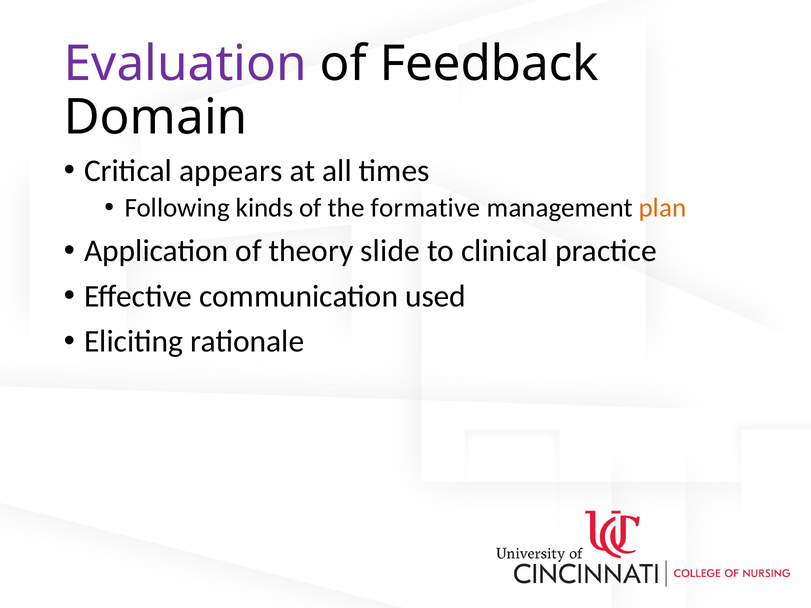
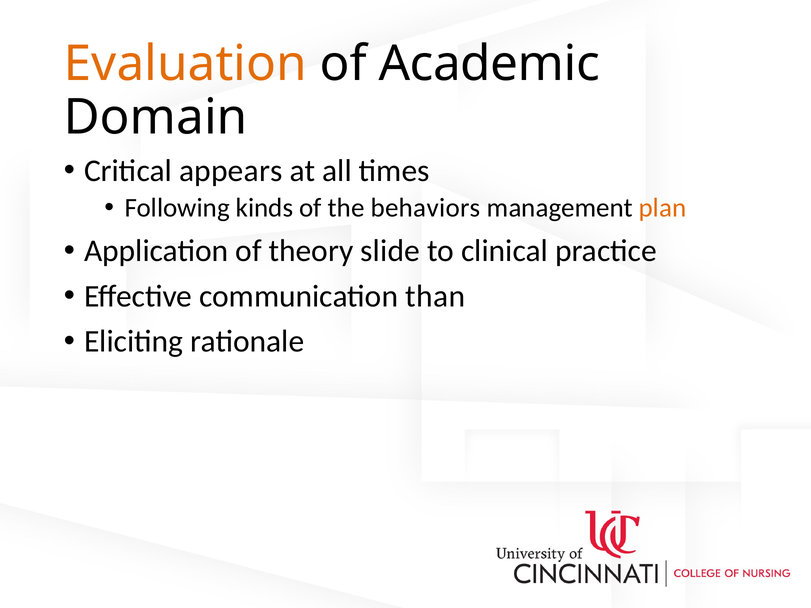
Evaluation colour: purple -> orange
Feedback: Feedback -> Academic
formative: formative -> behaviors
used: used -> than
